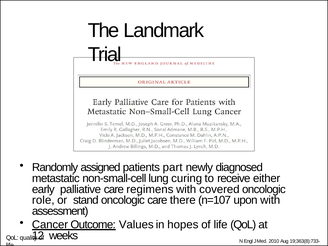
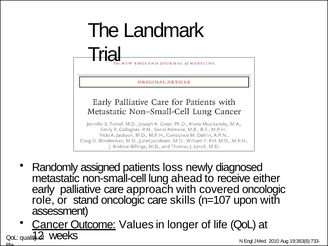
part: part -> loss
curing: curing -> ahead
regimens: regimens -> approach
there: there -> skills
hopes: hopes -> longer
